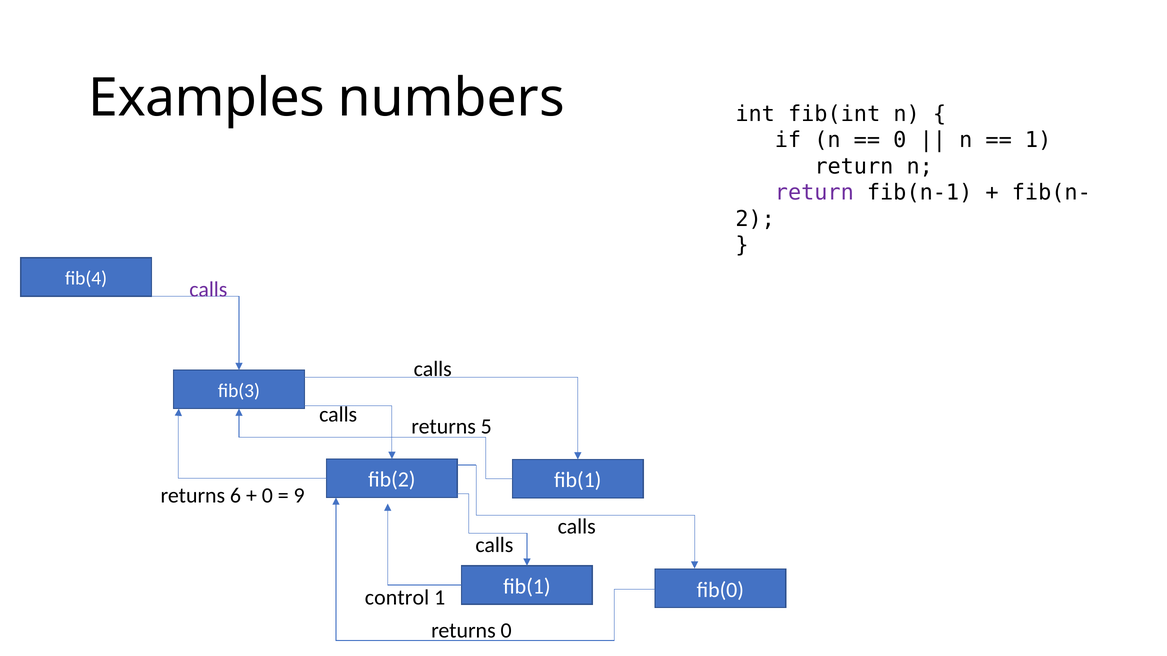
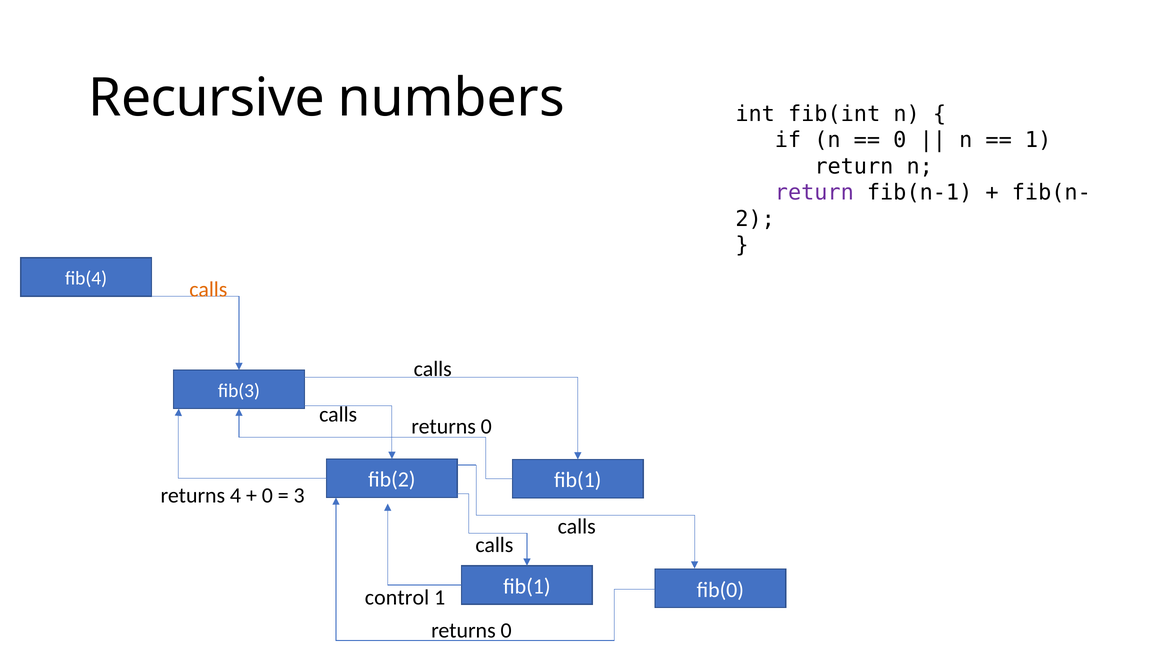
Examples: Examples -> Recursive
calls at (208, 289) colour: purple -> orange
5 at (486, 427): 5 -> 0
6: 6 -> 4
9: 9 -> 3
